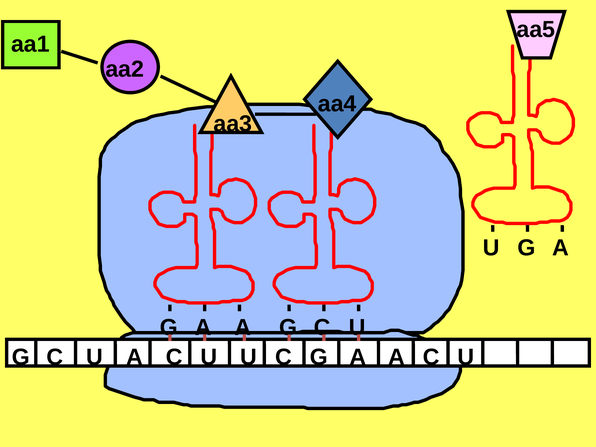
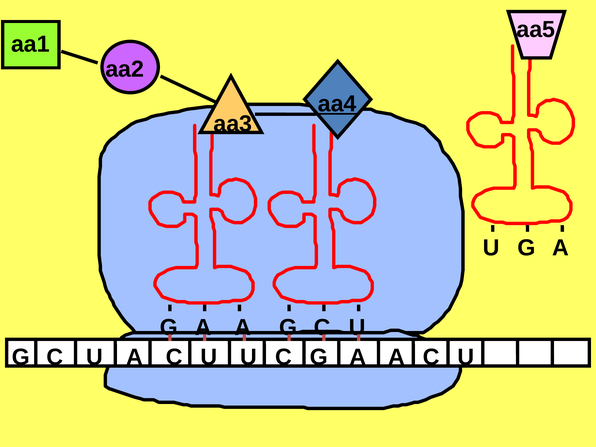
aa4 underline: none -> present
